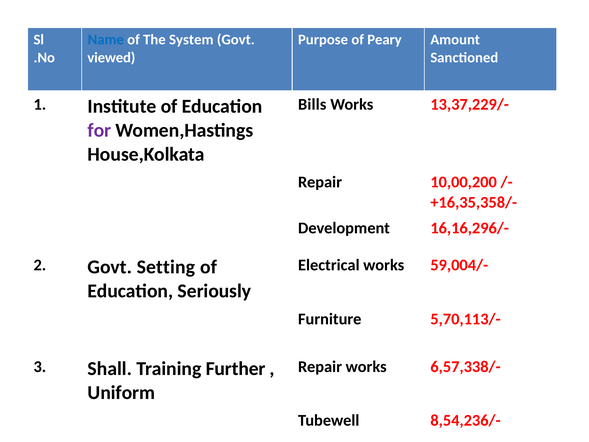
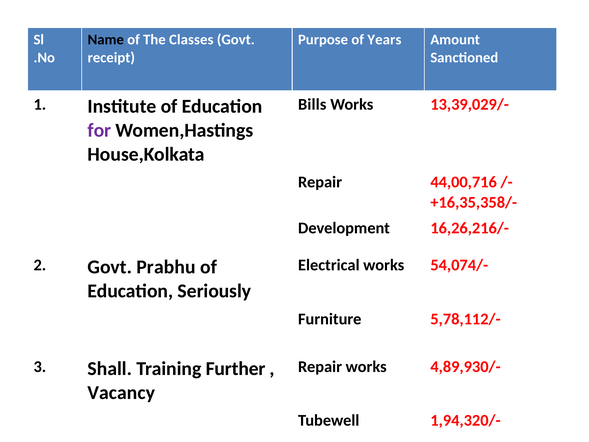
Name colour: blue -> black
System: System -> Classes
Peary: Peary -> Years
viewed: viewed -> receipt
13,37,229/-: 13,37,229/- -> 13,39,029/-
10,00,200: 10,00,200 -> 44,00,716
16,16,296/-: 16,16,296/- -> 16,26,216/-
Setting: Setting -> Prabhu
59,004/-: 59,004/- -> 54,074/-
5,70,113/-: 5,70,113/- -> 5,78,112/-
6,57,338/-: 6,57,338/- -> 4,89,930/-
Uniform: Uniform -> Vacancy
8,54,236/-: 8,54,236/- -> 1,94,320/-
